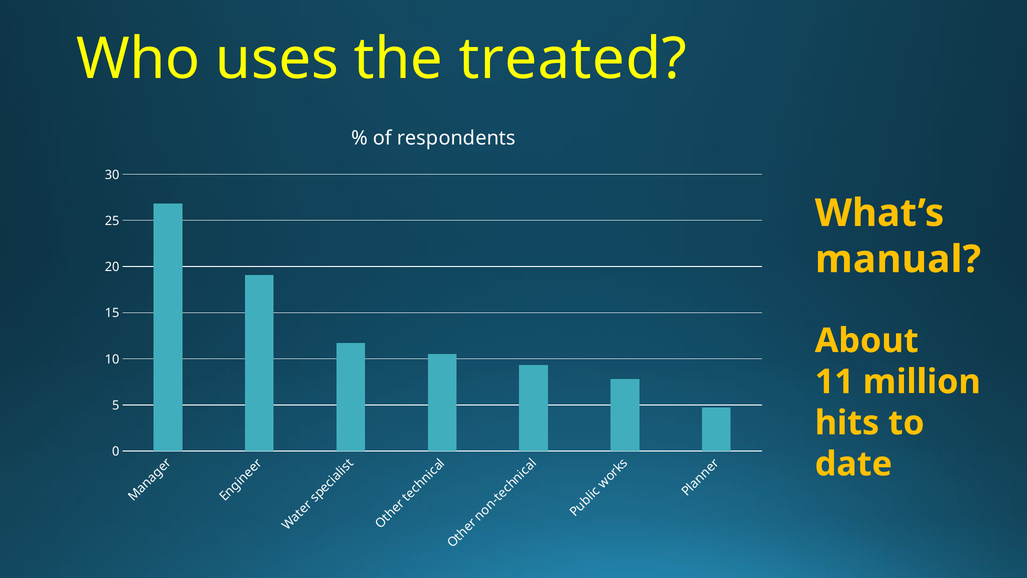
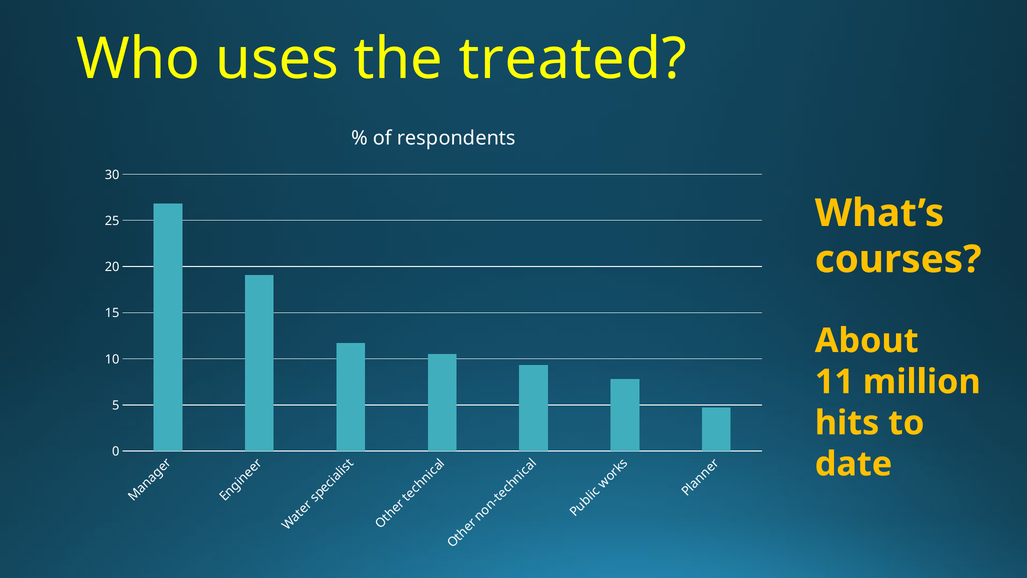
manual: manual -> courses
